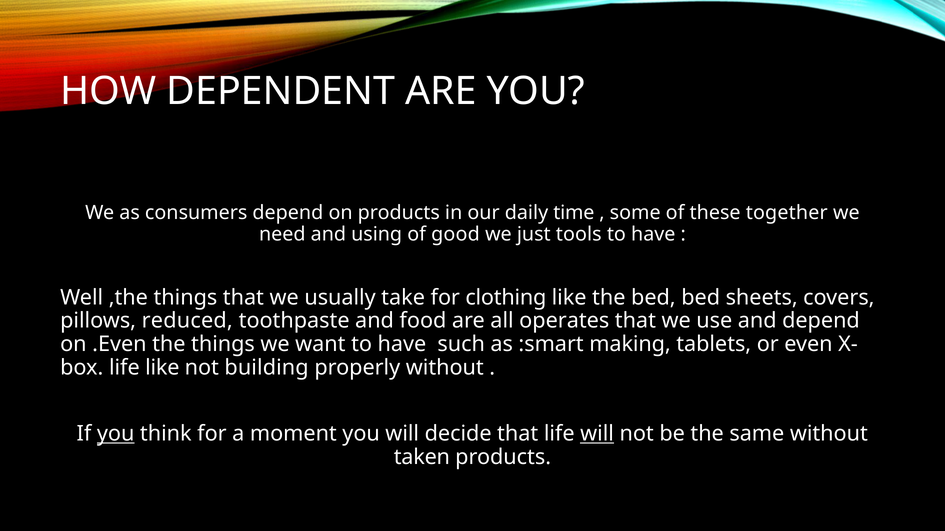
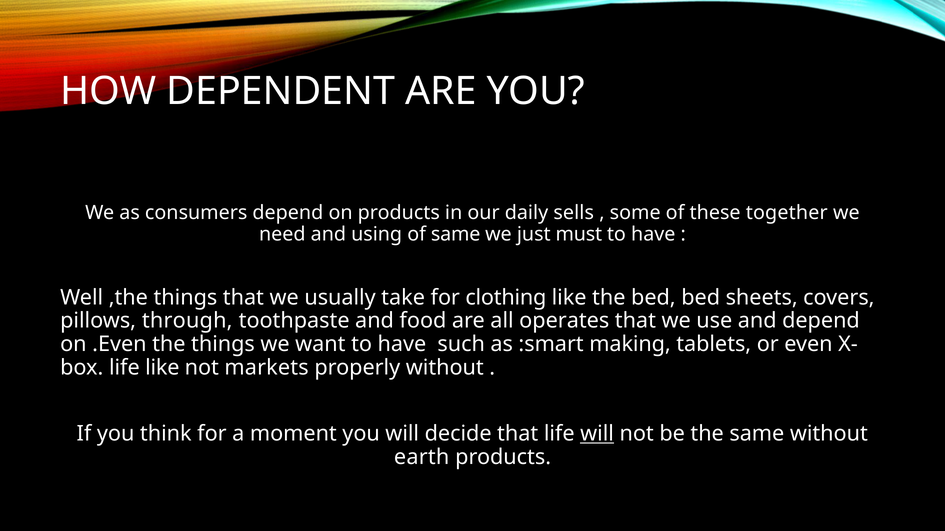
time: time -> sells
of good: good -> same
tools: tools -> must
reduced: reduced -> through
building: building -> markets
you at (116, 434) underline: present -> none
taken: taken -> earth
